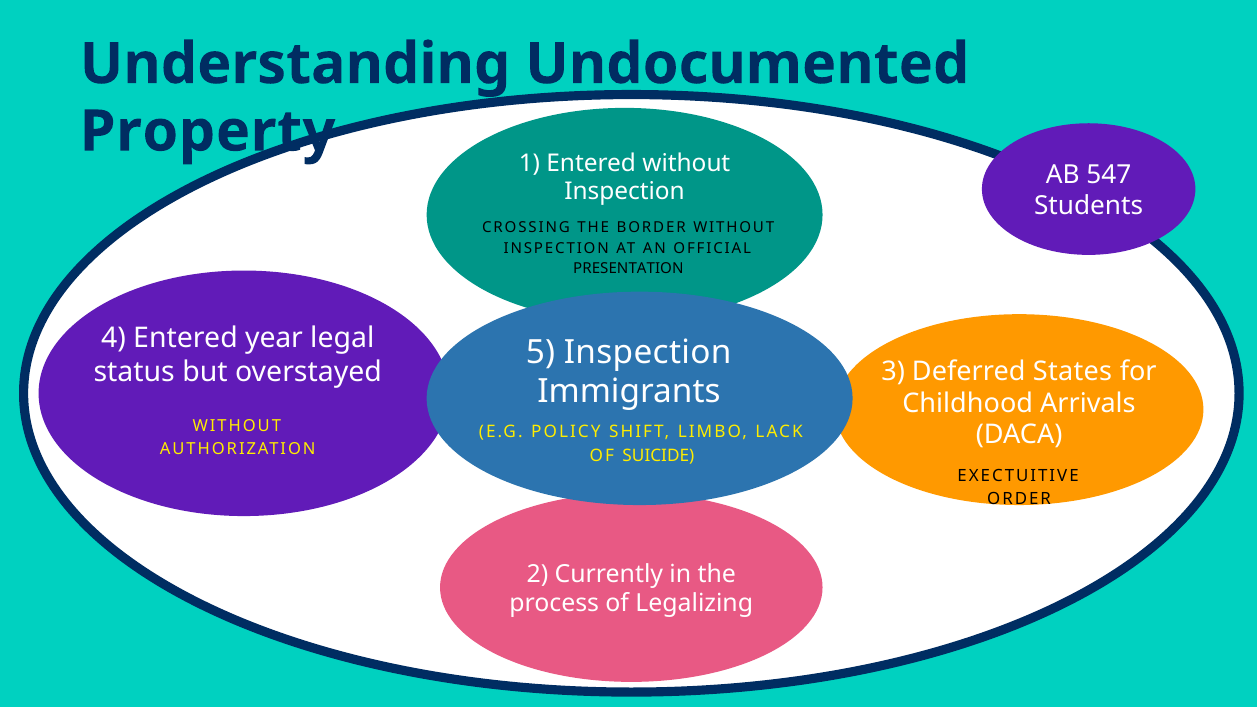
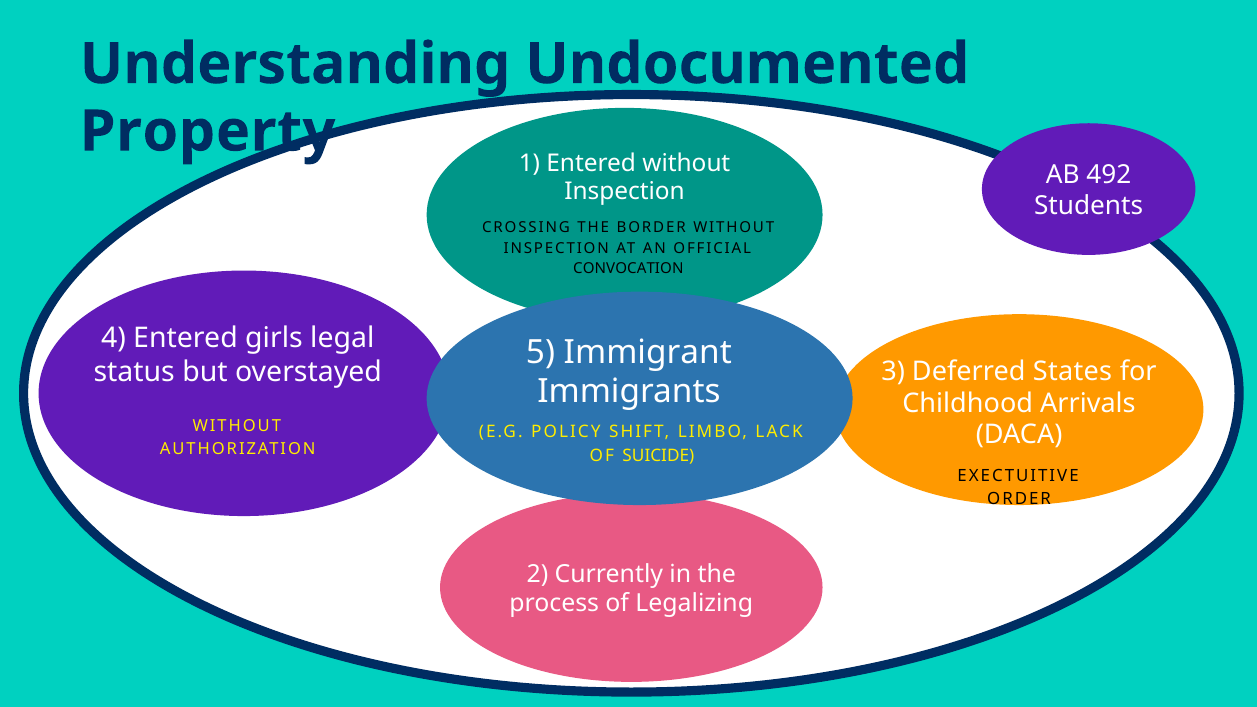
547: 547 -> 492
PRESENTATION: PRESENTATION -> CONVOCATION
year: year -> girls
5 Inspection: Inspection -> Immigrant
